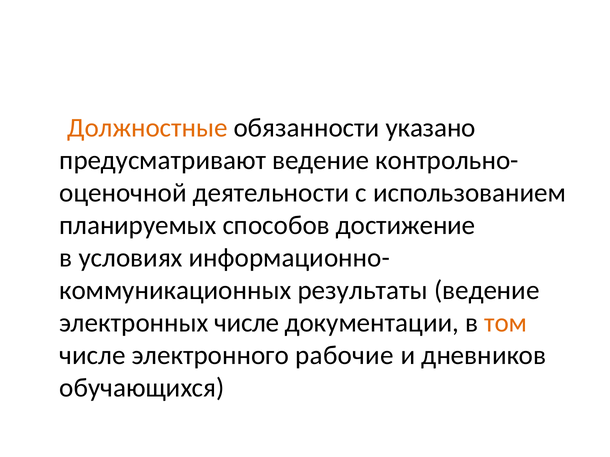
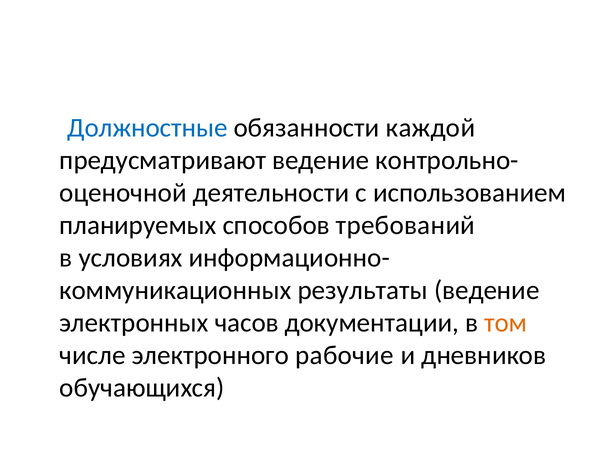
Должностные colour: orange -> blue
указано: указано -> каждой
достижение: достижение -> требований
электронных числе: числе -> часов
